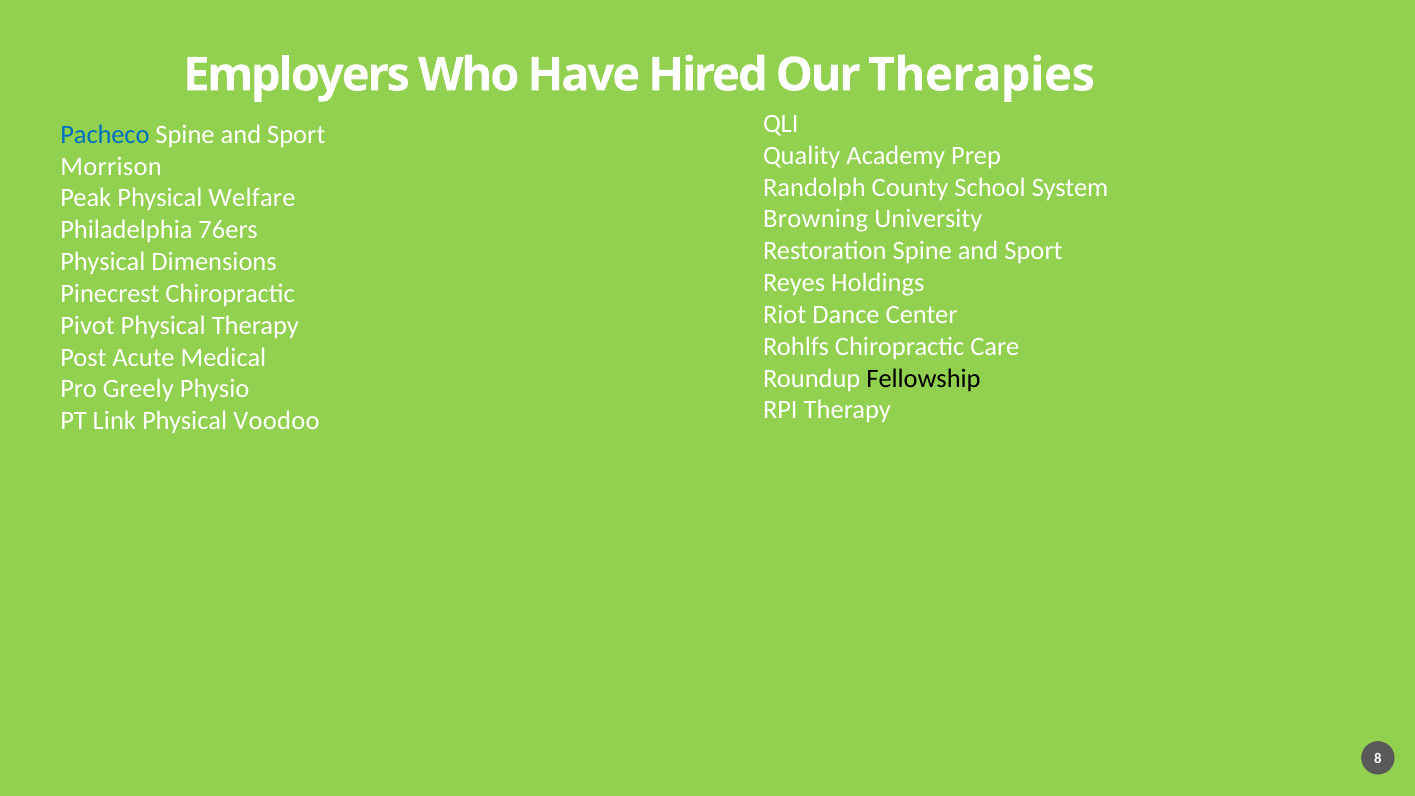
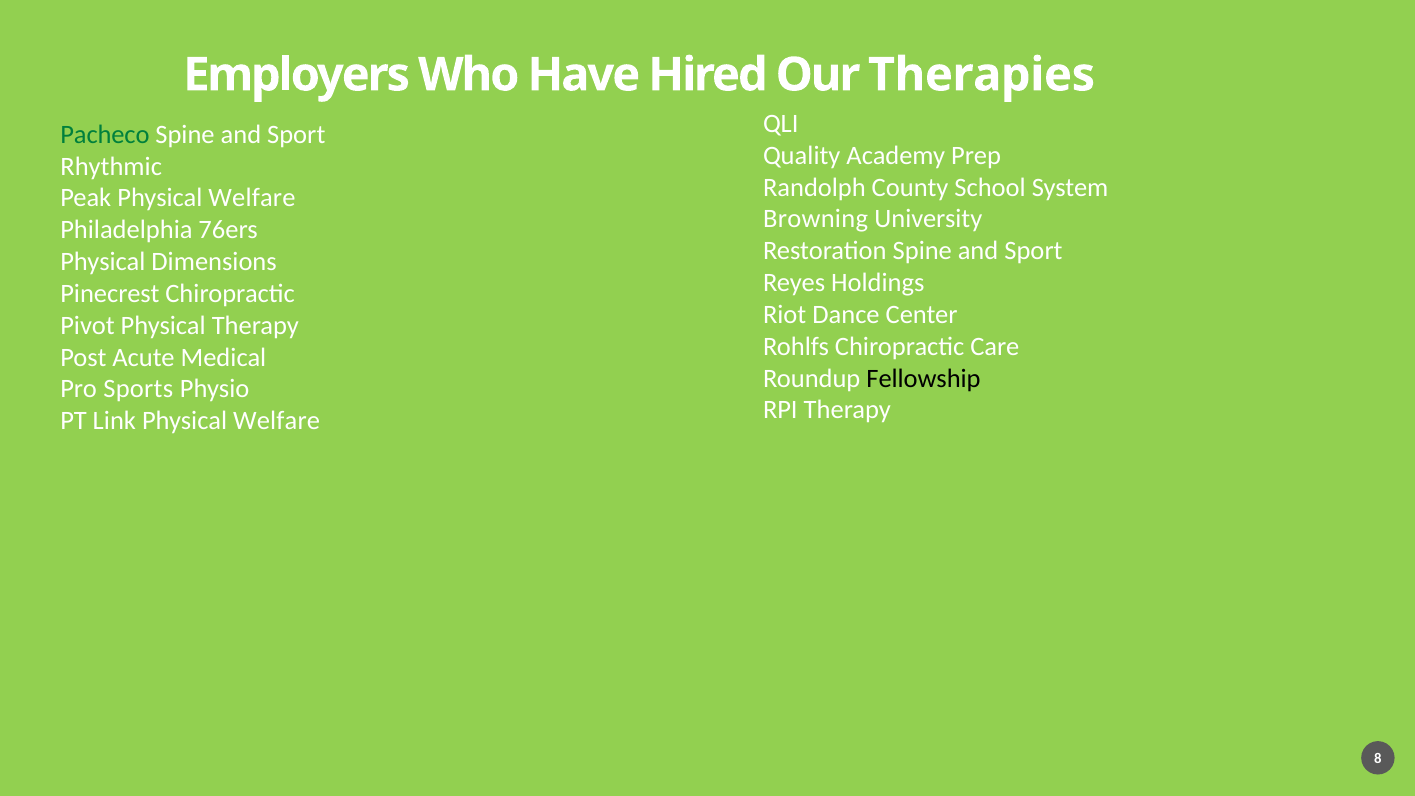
Pacheco colour: blue -> green
Morrison: Morrison -> Rhythmic
Greely: Greely -> Sports
Link Physical Voodoo: Voodoo -> Welfare
